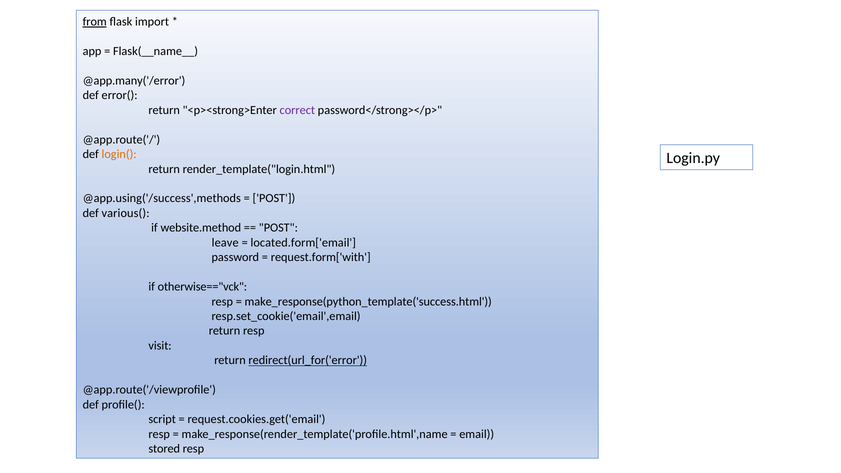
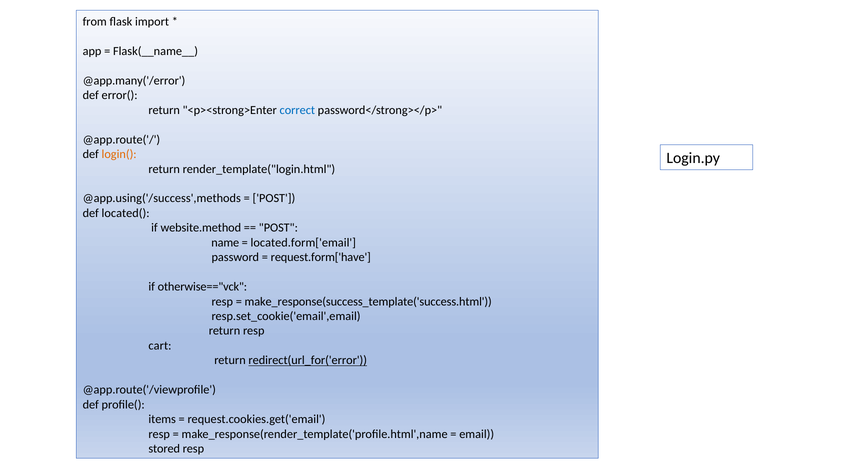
from underline: present -> none
correct colour: purple -> blue
various(: various( -> located(
leave: leave -> name
request.form['with: request.form['with -> request.form['have
make_response(python_template('success.html: make_response(python_template('success.html -> make_response(success_template('success.html
visit: visit -> cart
script: script -> items
